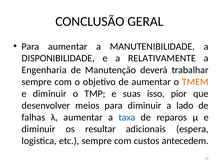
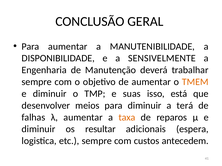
RELATIVAMENTE: RELATIVAMENTE -> SENSIVELMENTE
pior: pior -> está
lado: lado -> terá
taxa colour: blue -> orange
